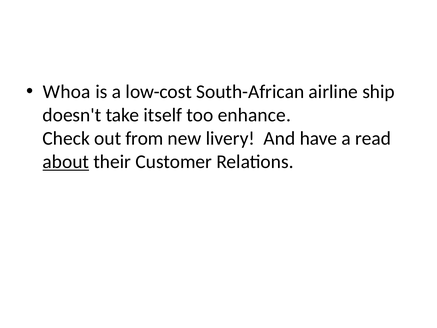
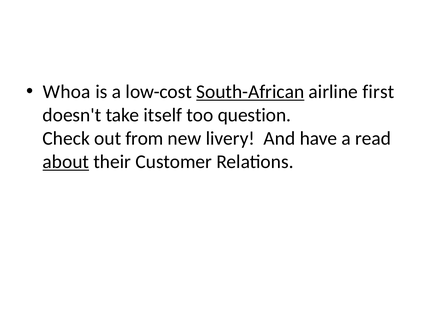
South-African underline: none -> present
ship: ship -> first
enhance: enhance -> question
